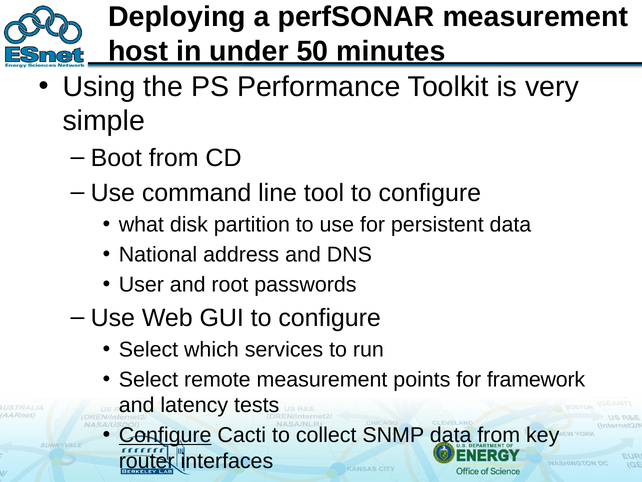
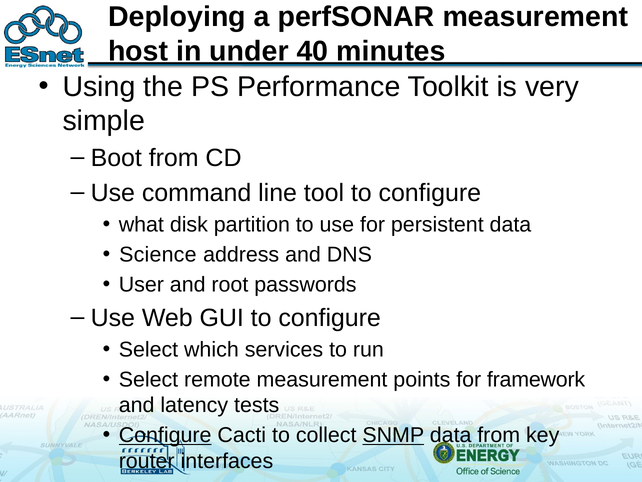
50: 50 -> 40
National: National -> Science
SNMP underline: none -> present
